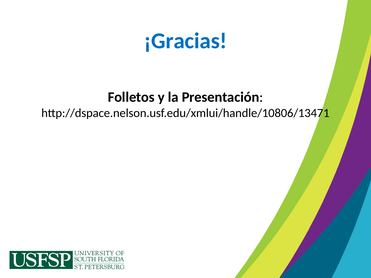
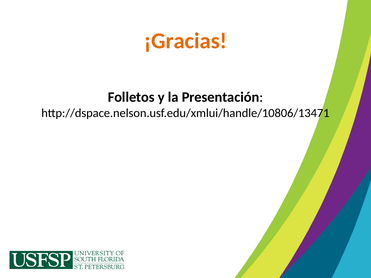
¡Gracias colour: blue -> orange
